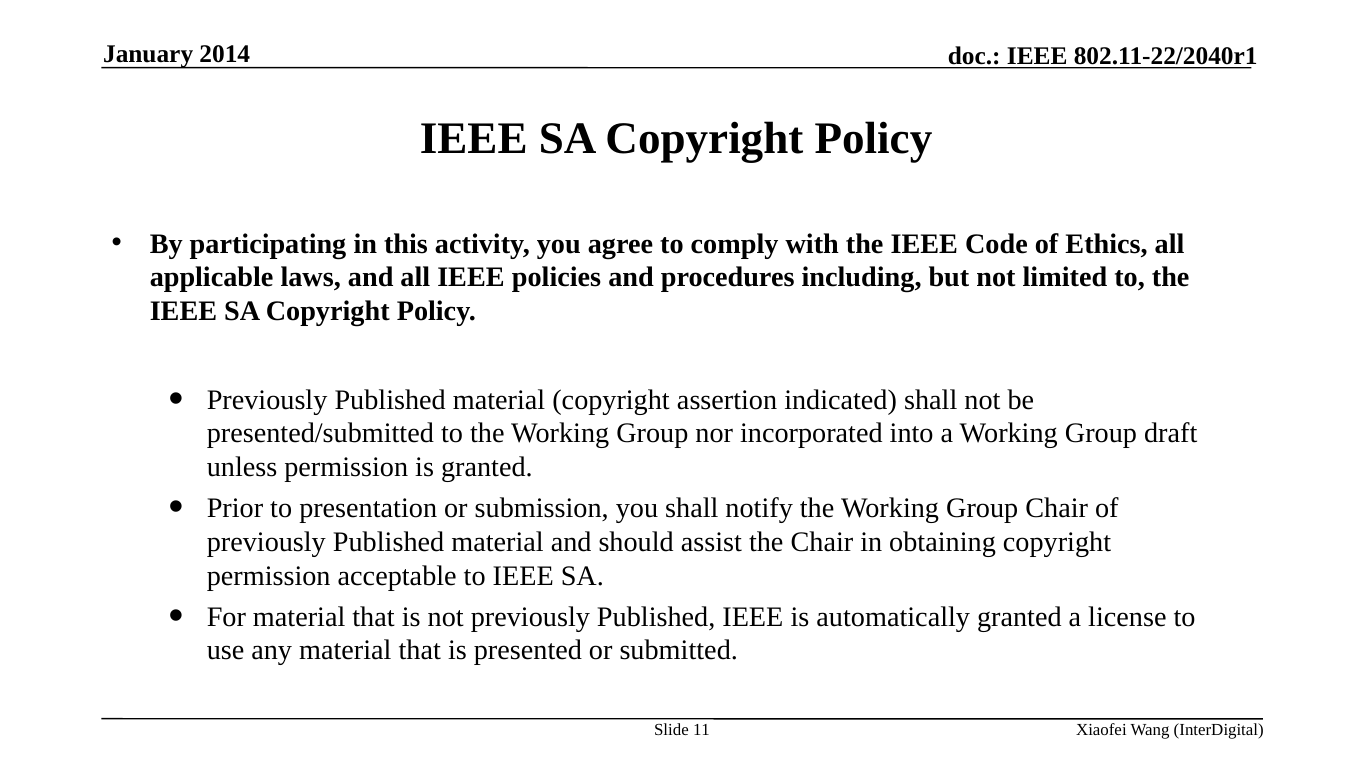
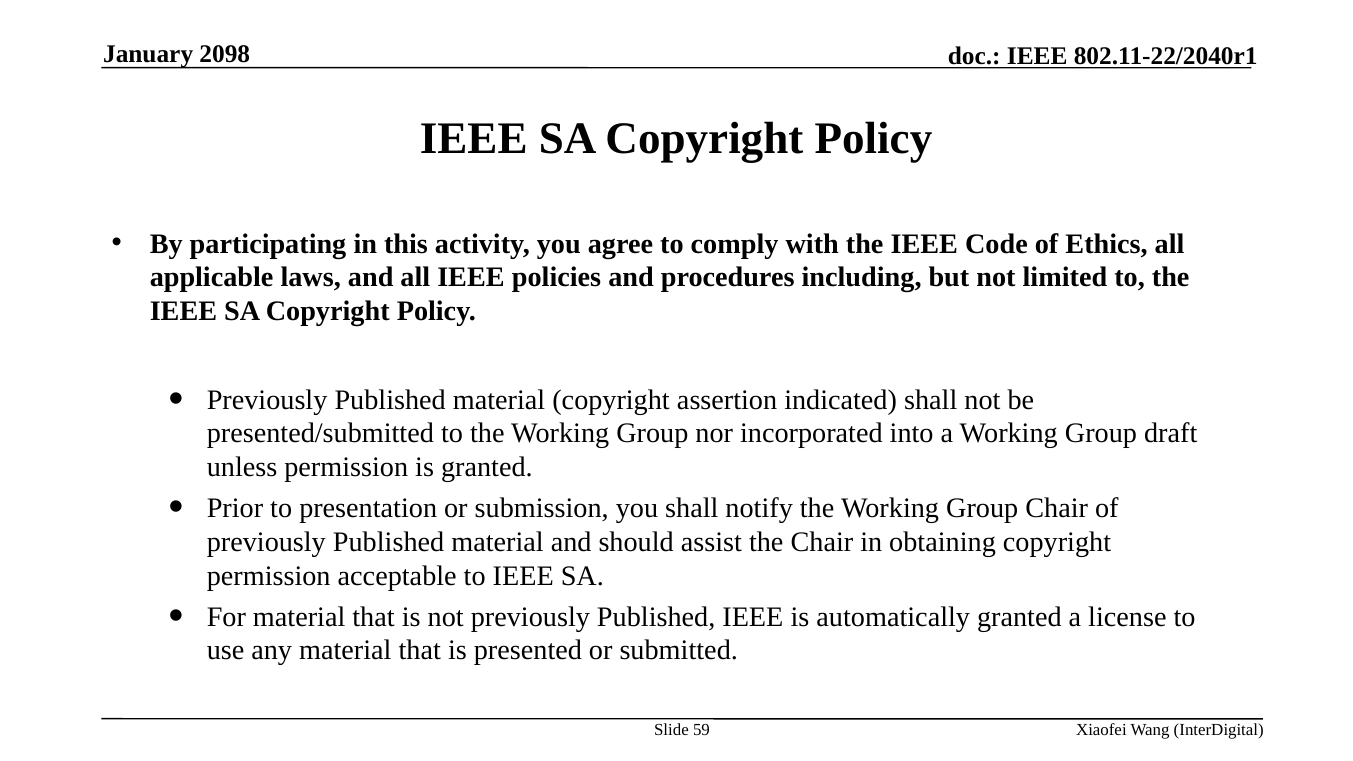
2014: 2014 -> 2098
11: 11 -> 59
